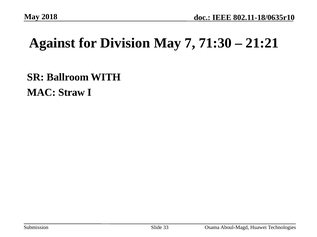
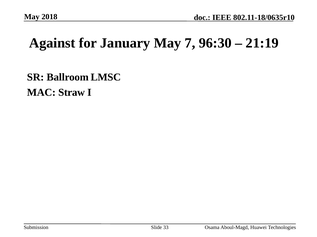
Division: Division -> January
71:30: 71:30 -> 96:30
21:21: 21:21 -> 21:19
WITH: WITH -> LMSC
